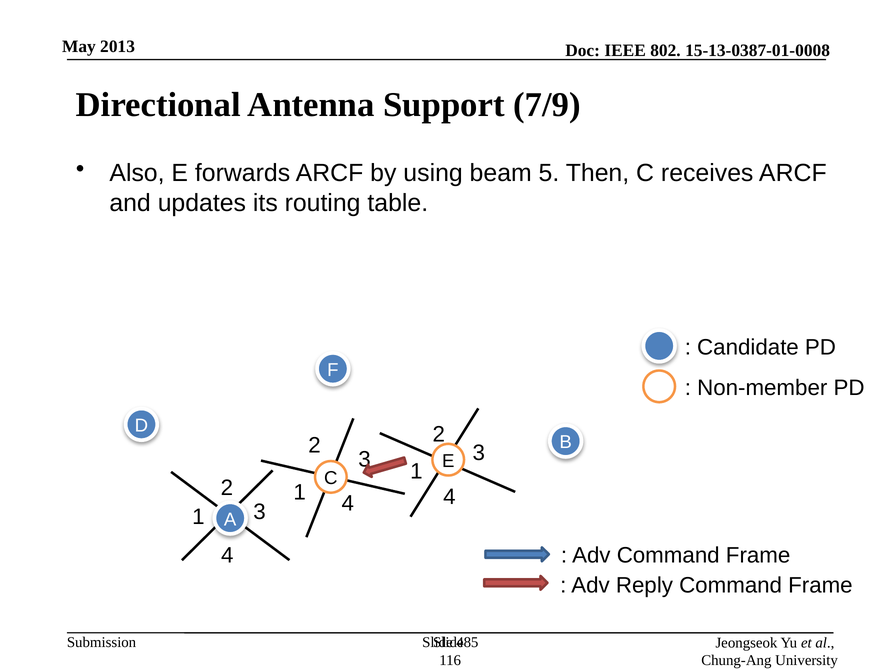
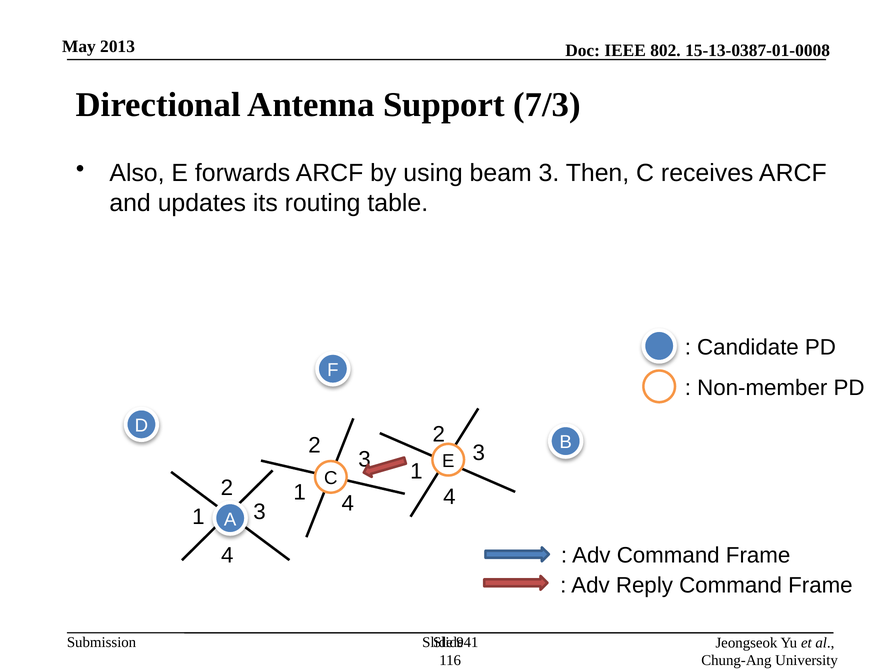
7/9: 7/9 -> 7/3
beam 5: 5 -> 3
485: 485 -> 941
